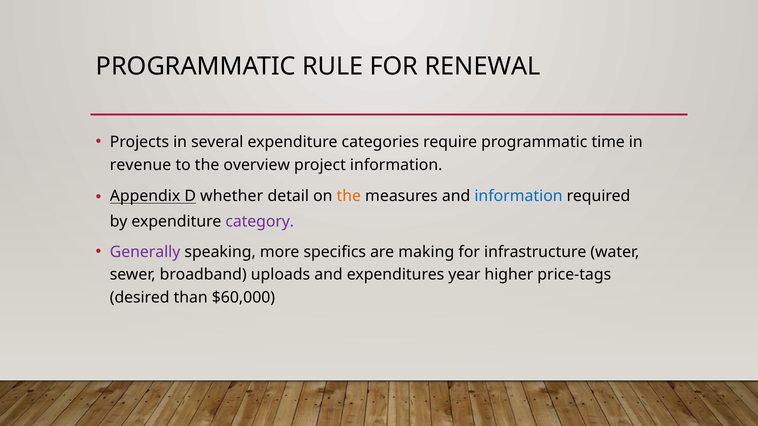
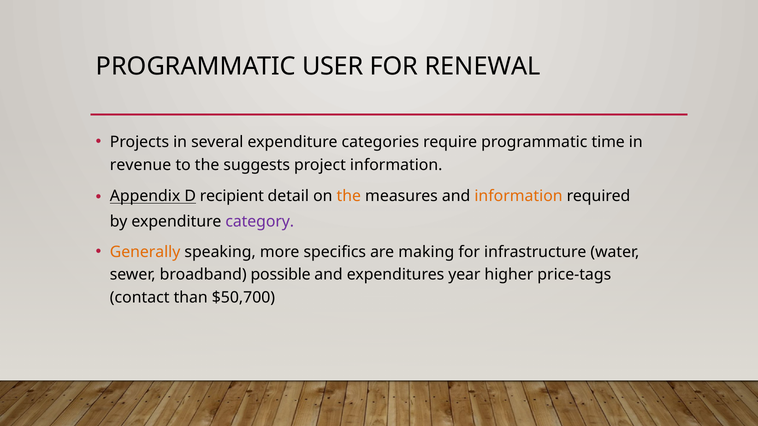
RULE: RULE -> USER
overview: overview -> suggests
whether: whether -> recipient
information at (518, 196) colour: blue -> orange
Generally colour: purple -> orange
uploads: uploads -> possible
desired: desired -> contact
$60,000: $60,000 -> $50,700
